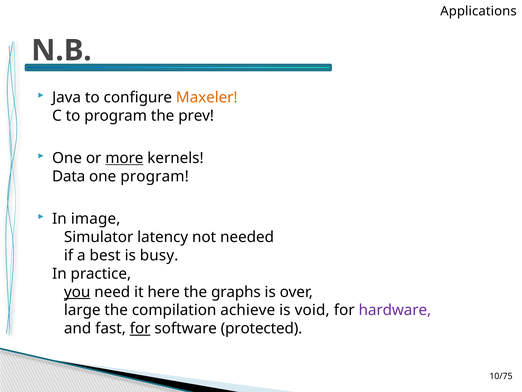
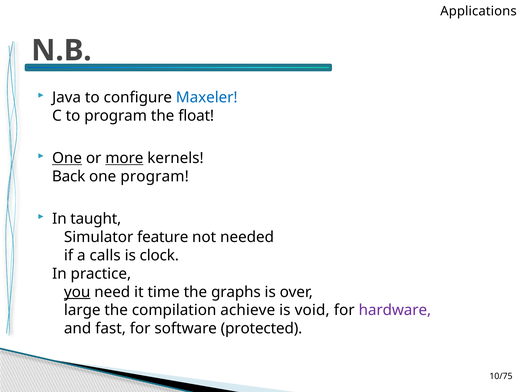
Maxeler colour: orange -> blue
prev: prev -> float
One at (67, 158) underline: none -> present
Data: Data -> Back
image: image -> taught
latency: latency -> feature
best: best -> calls
busy: busy -> clock
here: here -> time
for at (140, 328) underline: present -> none
